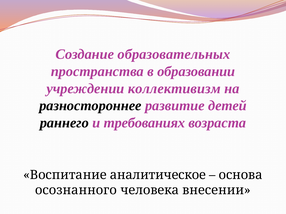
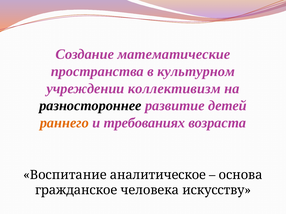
образовательных: образовательных -> математические
образовании: образовании -> культурном
раннего colour: black -> orange
осознанного: осознанного -> гражданское
внесении: внесении -> искусству
